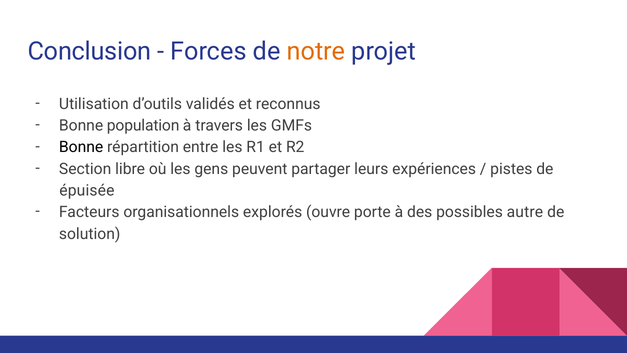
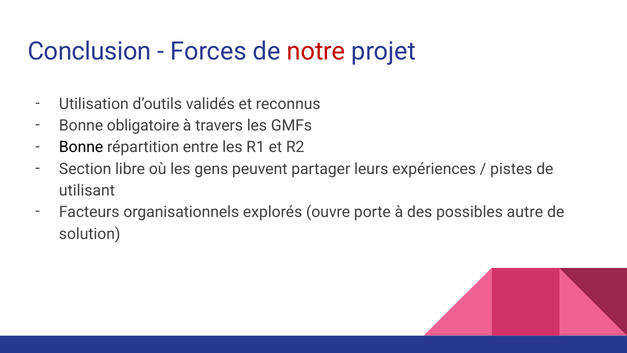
notre colour: orange -> red
population: population -> obligatoire
épuisée: épuisée -> utilisant
